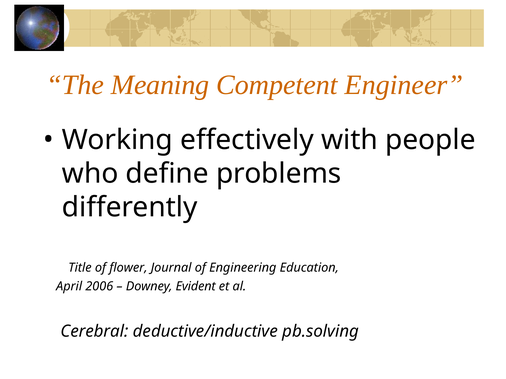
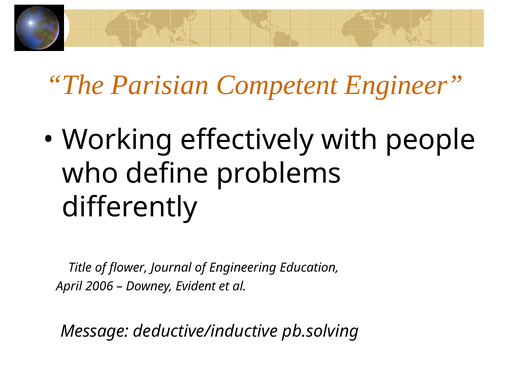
Meaning: Meaning -> Parisian
Cerebral: Cerebral -> Message
